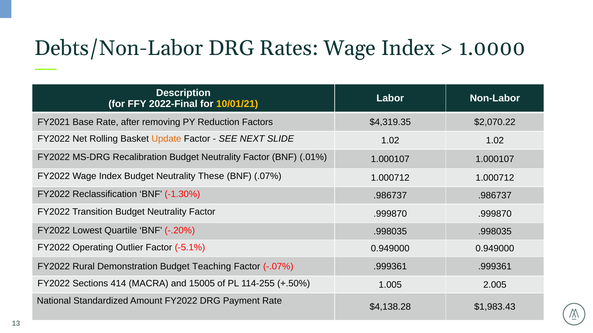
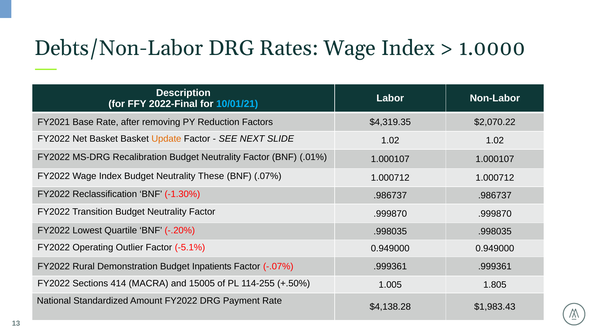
10/01/21 colour: yellow -> light blue
Net Rolling: Rolling -> Basket
Teaching: Teaching -> Inpatients
2.005: 2.005 -> 1.805
